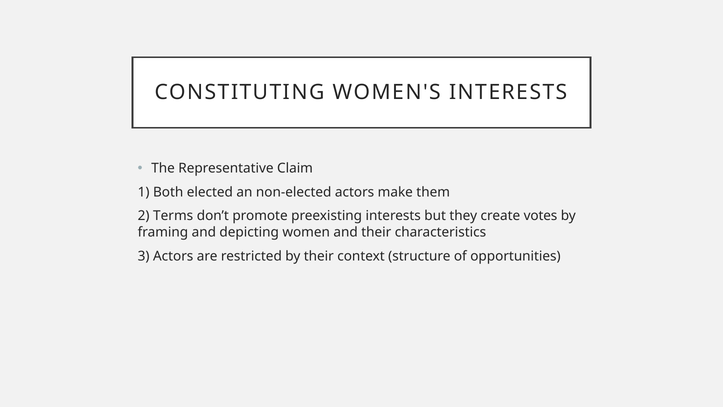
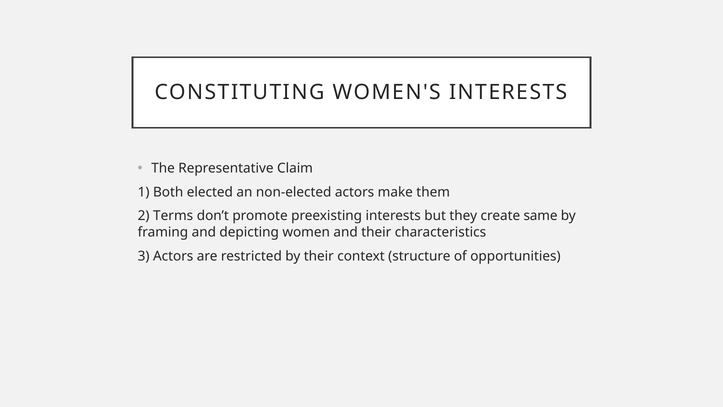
votes: votes -> same
